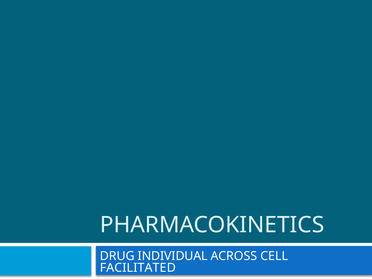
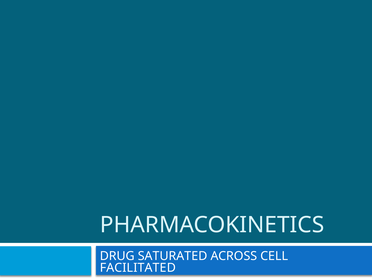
INDIVIDUAL: INDIVIDUAL -> SATURATED
